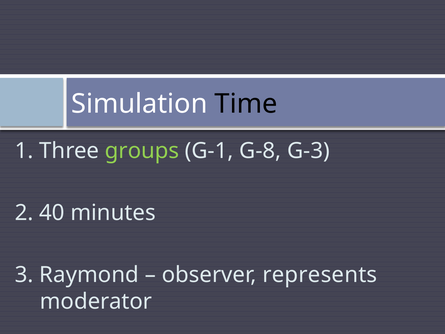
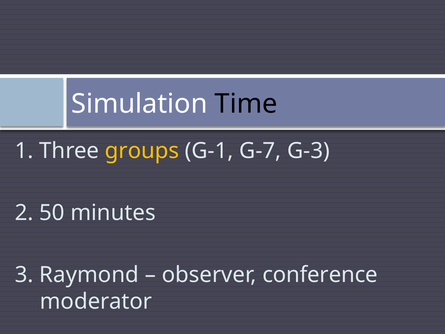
groups colour: light green -> yellow
G-8: G-8 -> G-7
40: 40 -> 50
represents: represents -> conference
